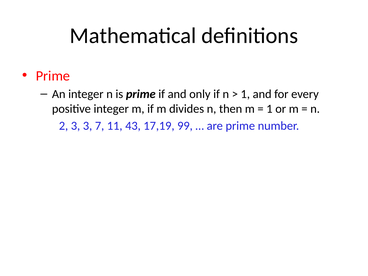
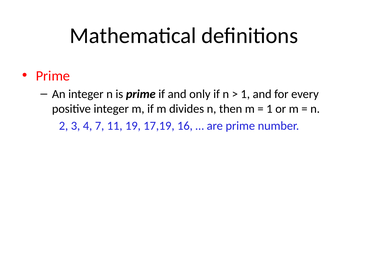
3 3: 3 -> 4
43: 43 -> 19
99: 99 -> 16
